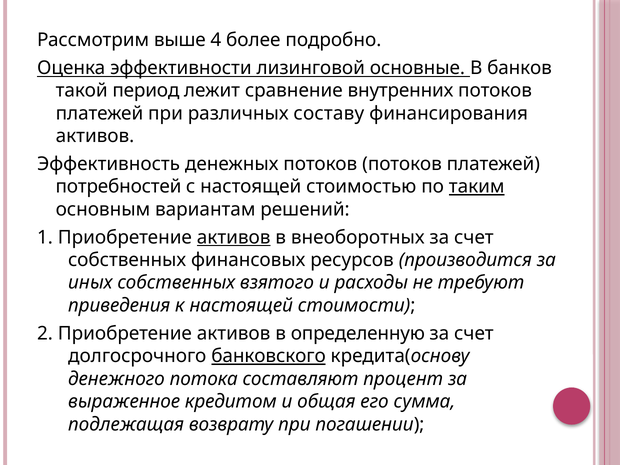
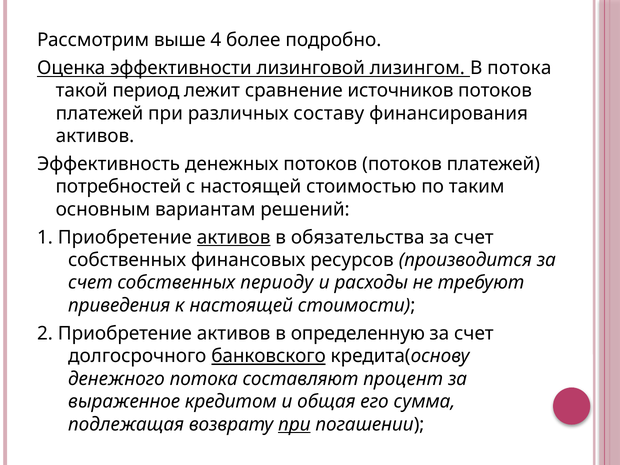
основные: основные -> лизингом
В банков: банков -> потока
внутренних: внутренних -> источников
таким underline: present -> none
внеоборотных: внеоборотных -> обязательства
иных at (90, 283): иных -> счет
взятого: взятого -> периоду
при at (294, 424) underline: none -> present
